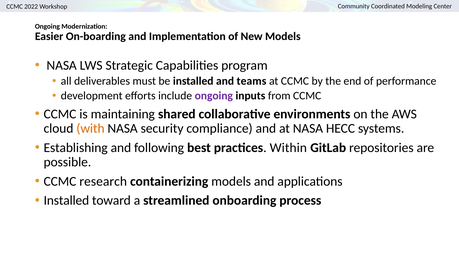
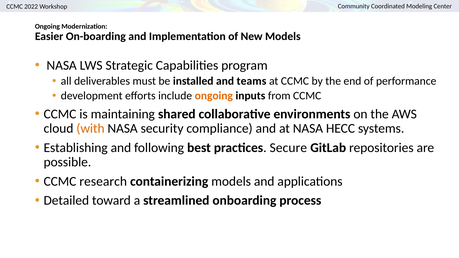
ongoing at (214, 96) colour: purple -> orange
Within: Within -> Secure
Installed at (66, 201): Installed -> Detailed
